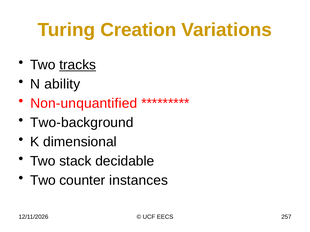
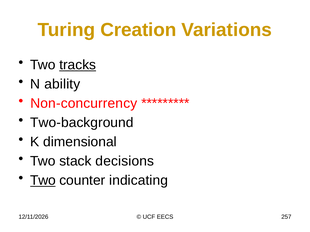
Non-unquantified: Non-unquantified -> Non-concurrency
decidable: decidable -> decisions
Two at (43, 181) underline: none -> present
instances: instances -> indicating
